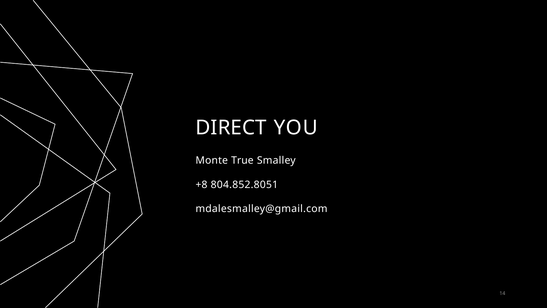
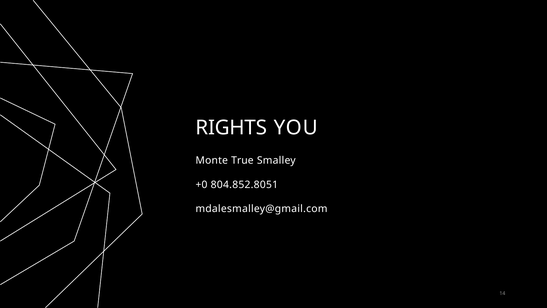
DIRECT: DIRECT -> RIGHTS
+8: +8 -> +0
